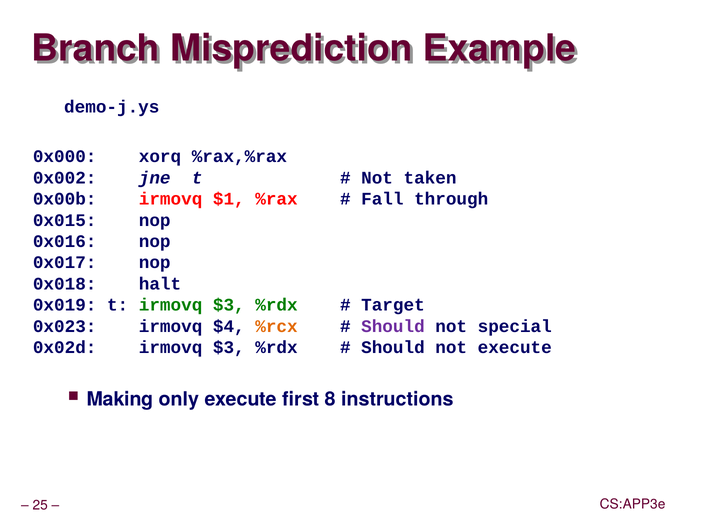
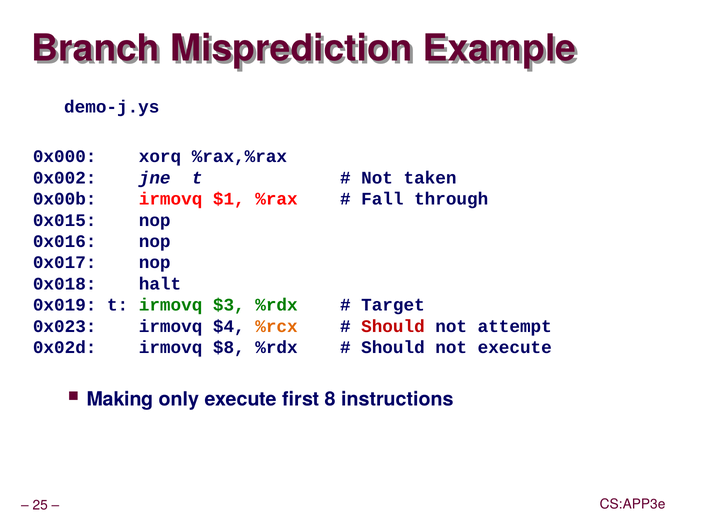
Should at (393, 326) colour: purple -> red
special: special -> attempt
0x02d irmovq $3: $3 -> $8
